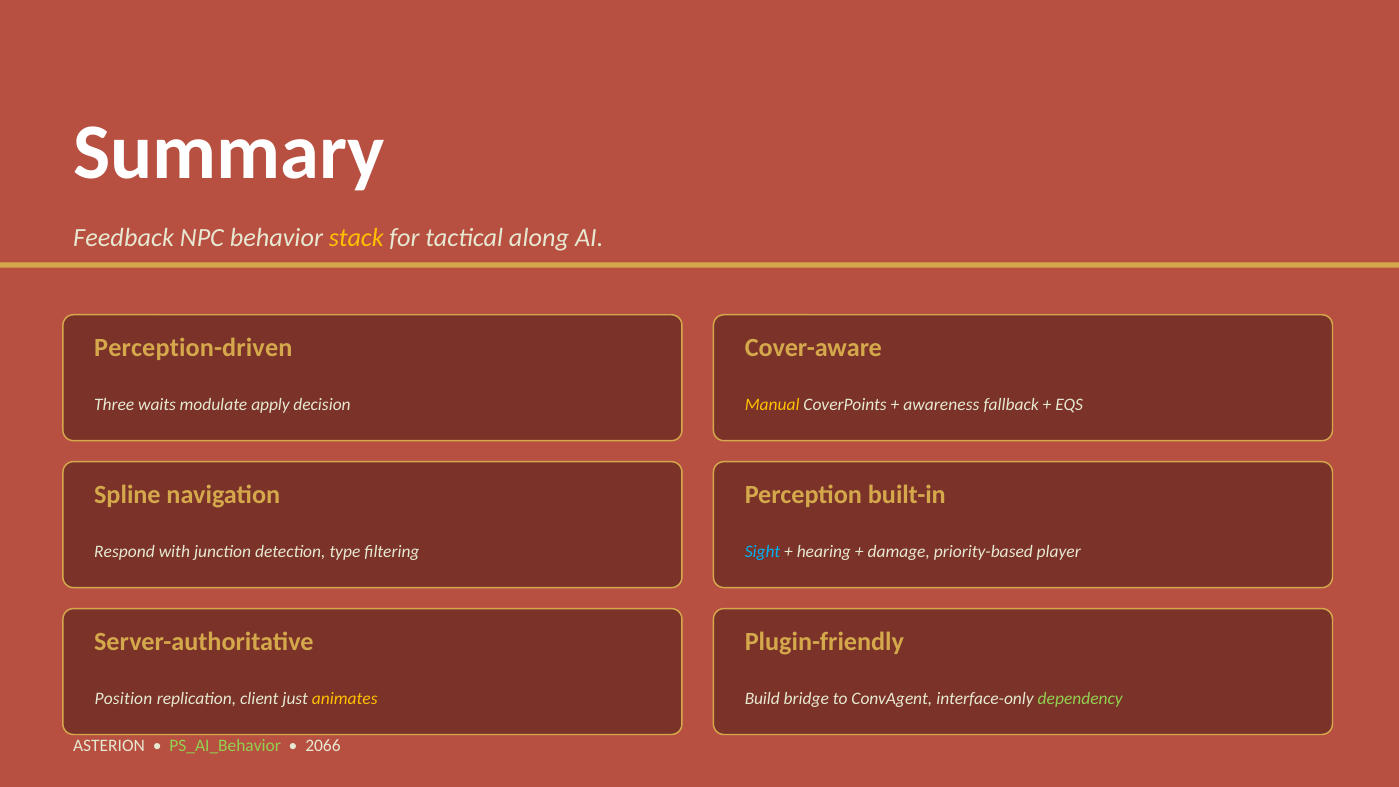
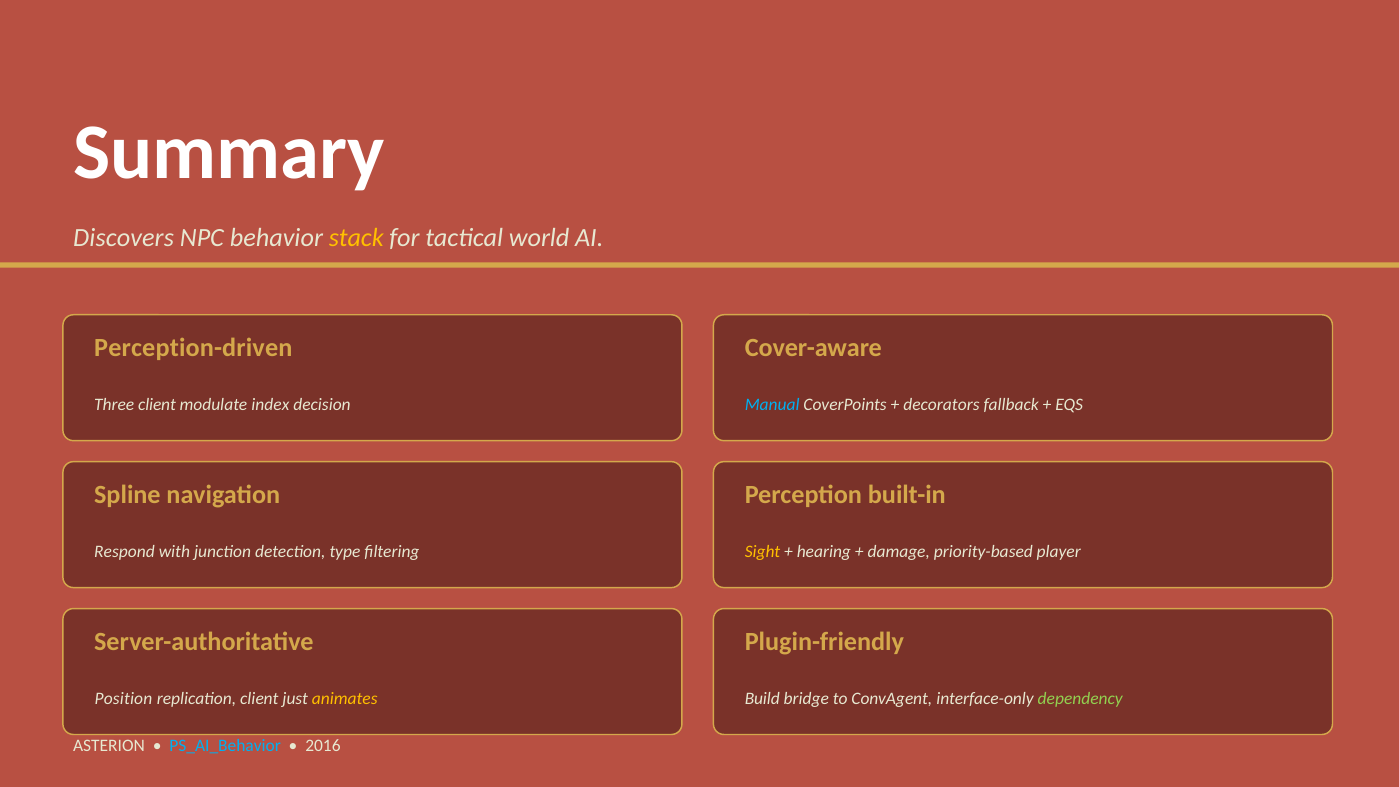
Feedback: Feedback -> Discovers
along: along -> world
Three waits: waits -> client
apply: apply -> index
Manual colour: yellow -> light blue
awareness: awareness -> decorators
Sight colour: light blue -> yellow
PS_AI_Behavior colour: light green -> light blue
2066: 2066 -> 2016
